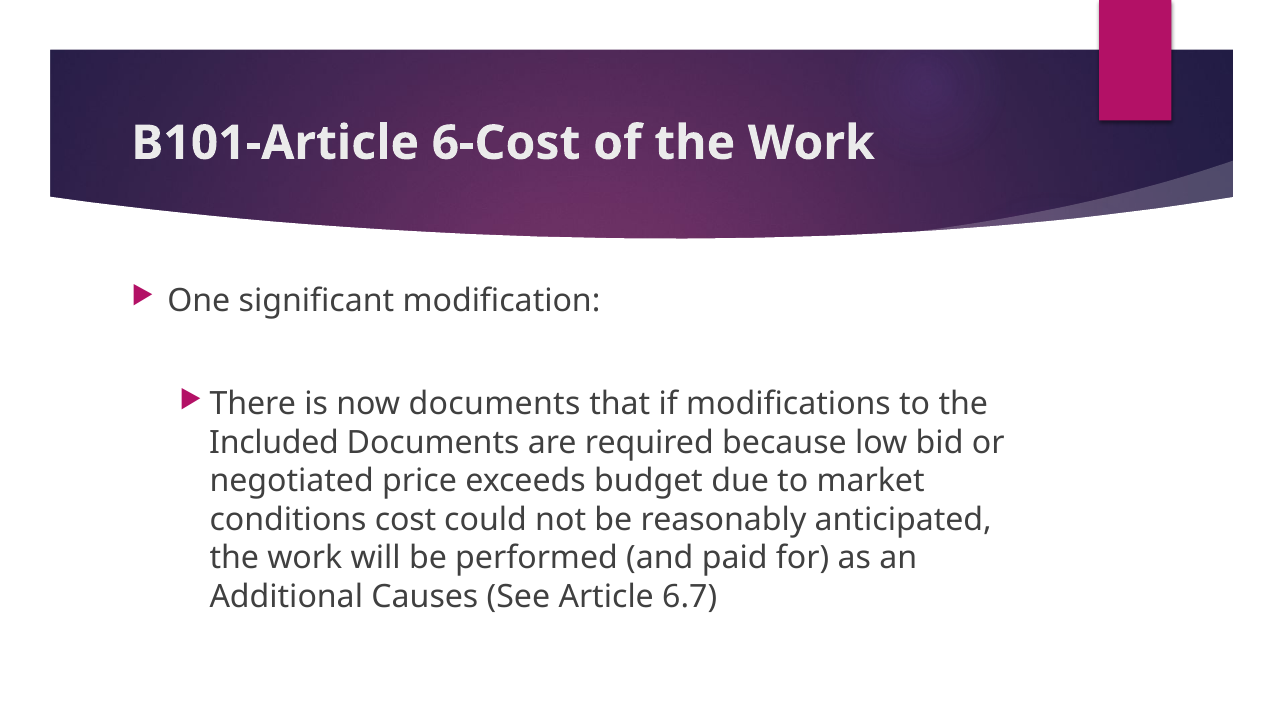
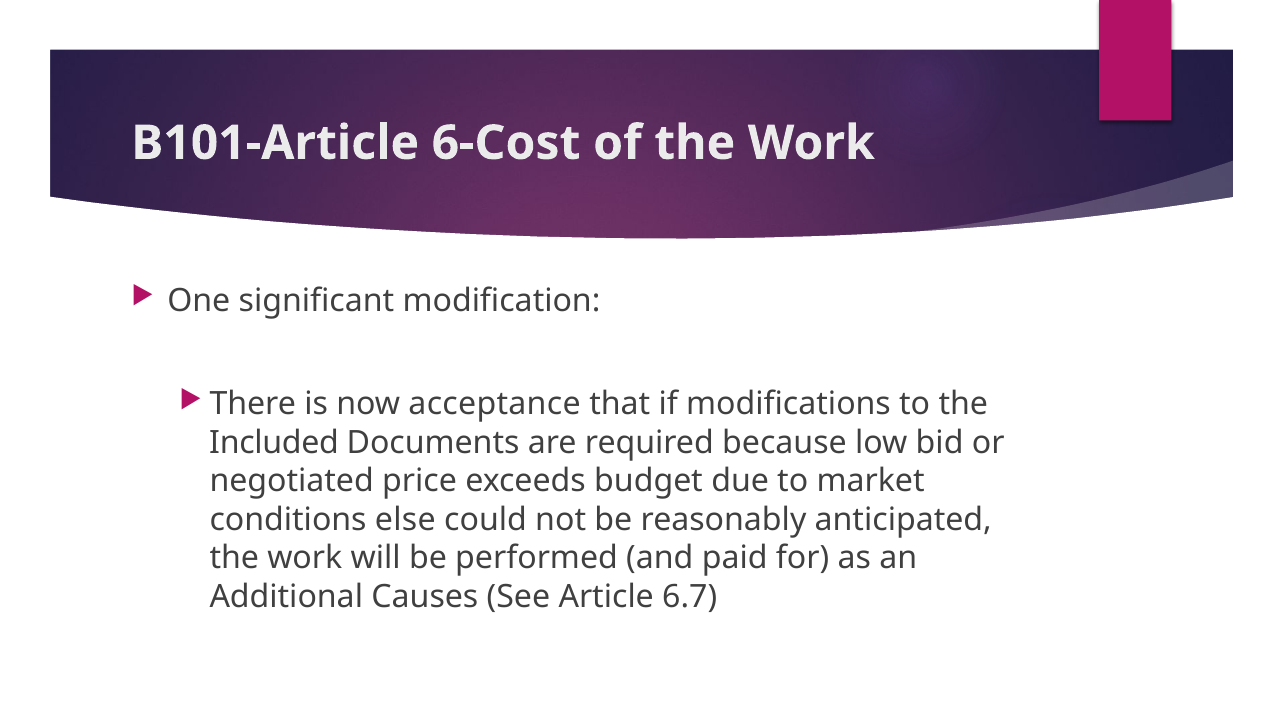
now documents: documents -> acceptance
cost: cost -> else
